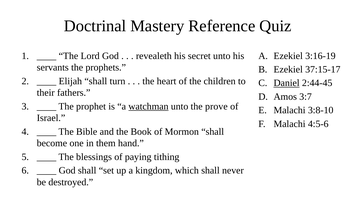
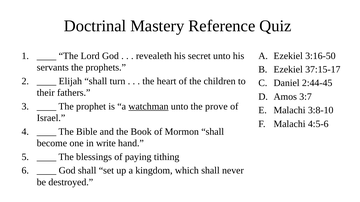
3:16-19: 3:16-19 -> 3:16-50
Daniel underline: present -> none
them: them -> write
